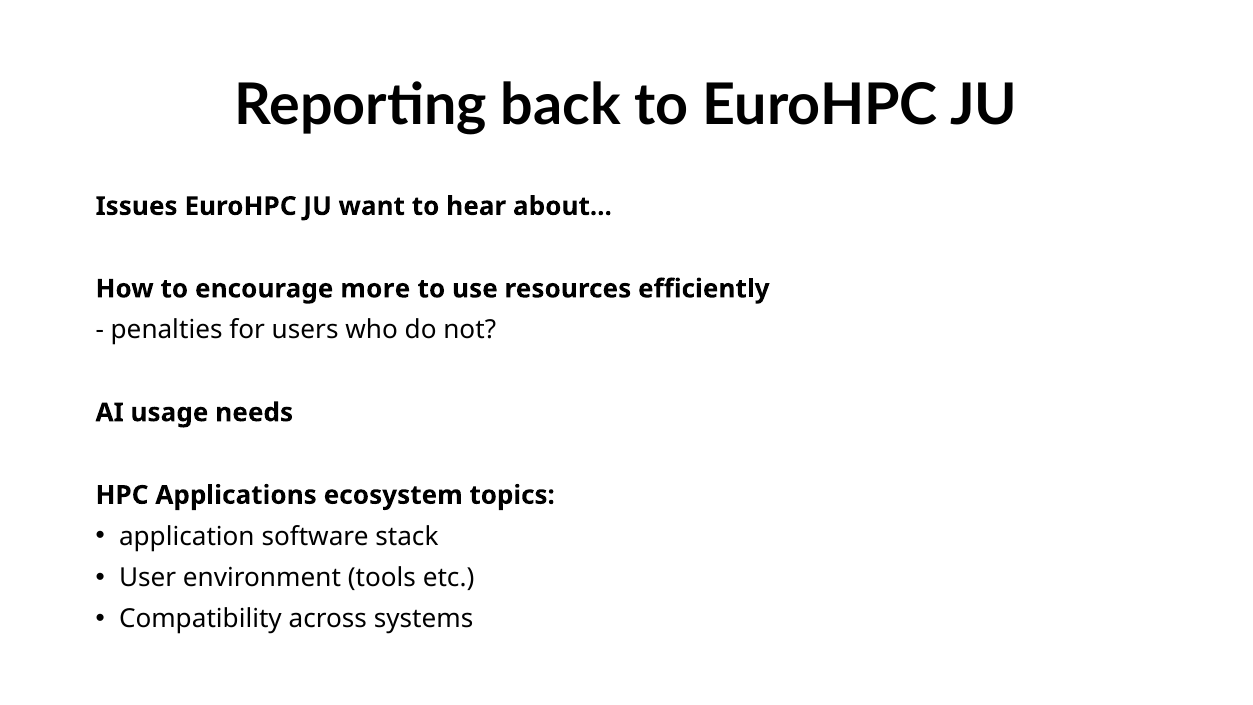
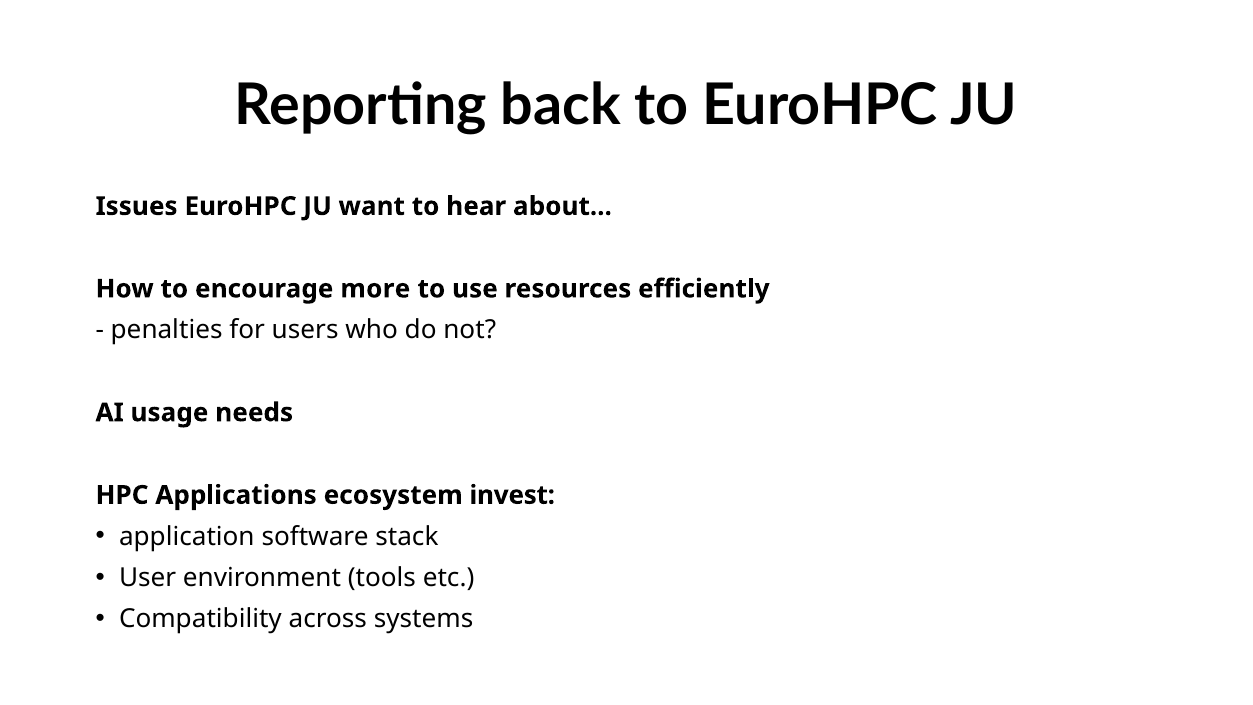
topics: topics -> invest
